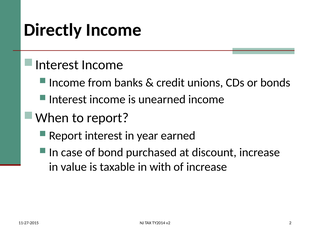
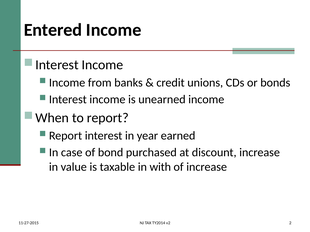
Directly: Directly -> Entered
